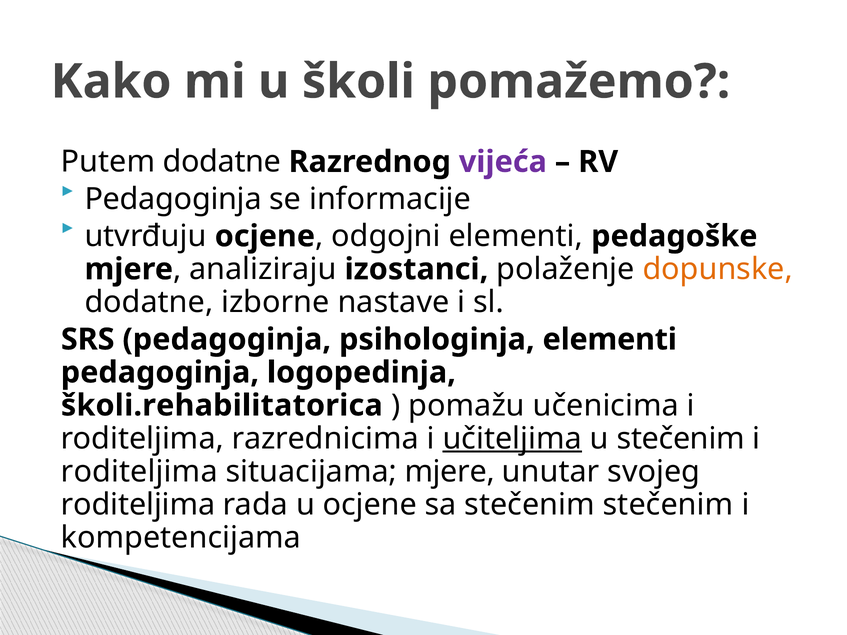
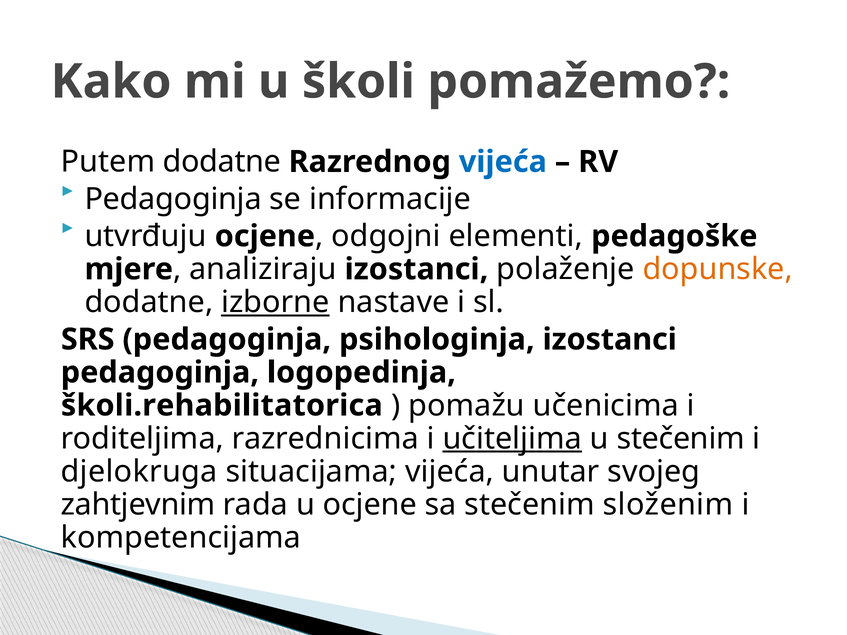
vijeća at (503, 162) colour: purple -> blue
izborne underline: none -> present
psihologinja elementi: elementi -> izostanci
roditeljima at (139, 472): roditeljima -> djelokruga
situacijama mjere: mjere -> vijeća
roditeljima at (138, 505): roditeljima -> zahtjevnim
stečenim stečenim: stečenim -> složenim
